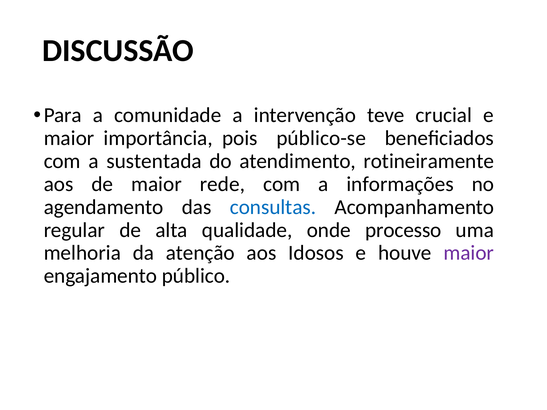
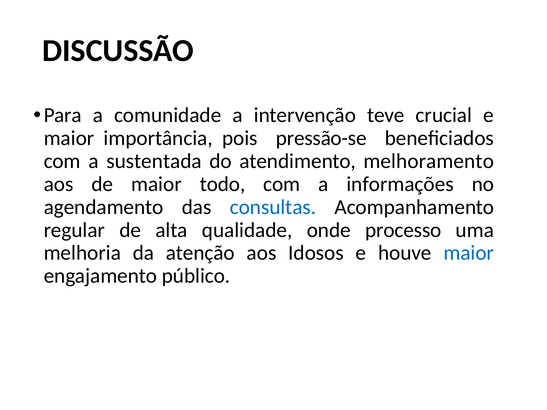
público-se: público-se -> pressão-se
rotineiramente: rotineiramente -> melhoramento
rede: rede -> todo
maior at (469, 253) colour: purple -> blue
